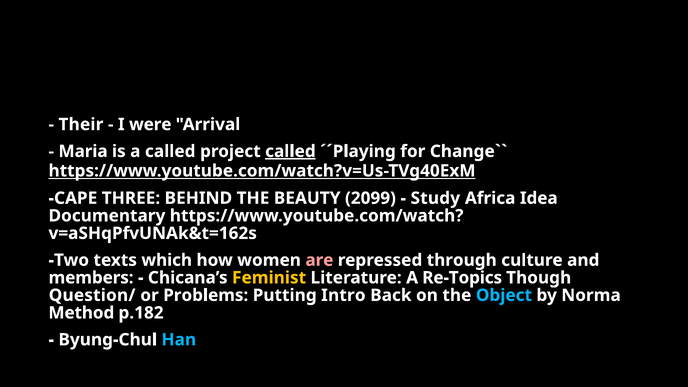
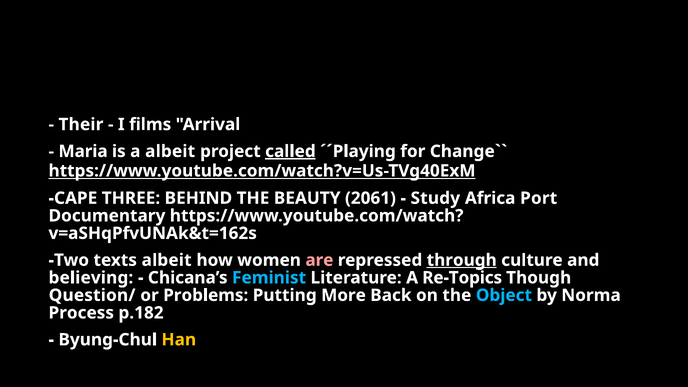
were: were -> films
a called: called -> albeit
2099: 2099 -> 2061
Idea: Idea -> Port
texts which: which -> albeit
through underline: none -> present
members: members -> believing
Feminist colour: yellow -> light blue
Intro: Intro -> More
Method: Method -> Process
Han colour: light blue -> yellow
